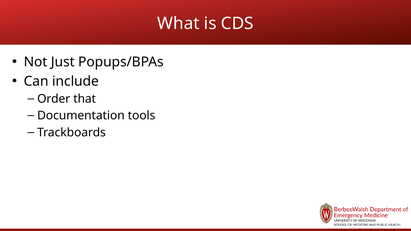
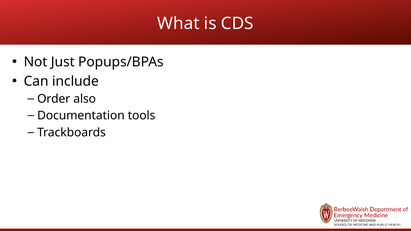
that: that -> also
